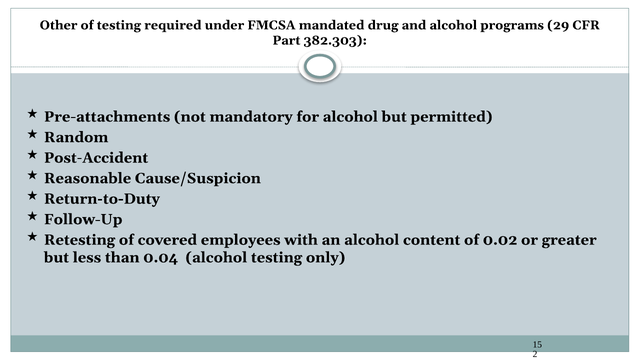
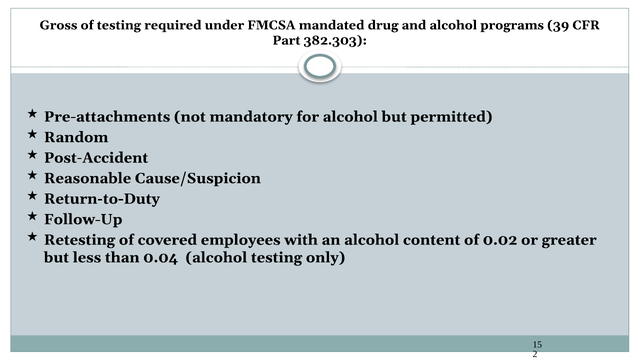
Other: Other -> Gross
29: 29 -> 39
